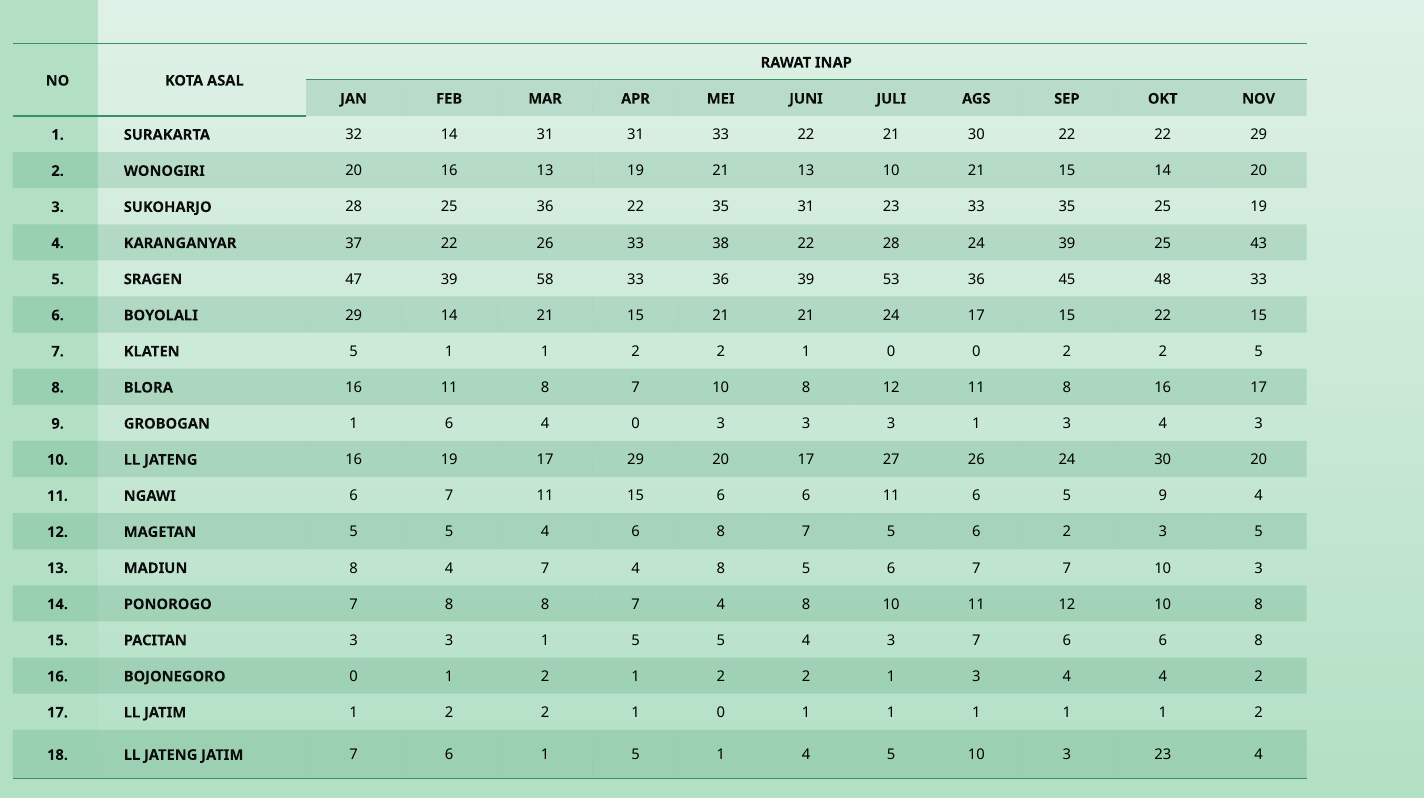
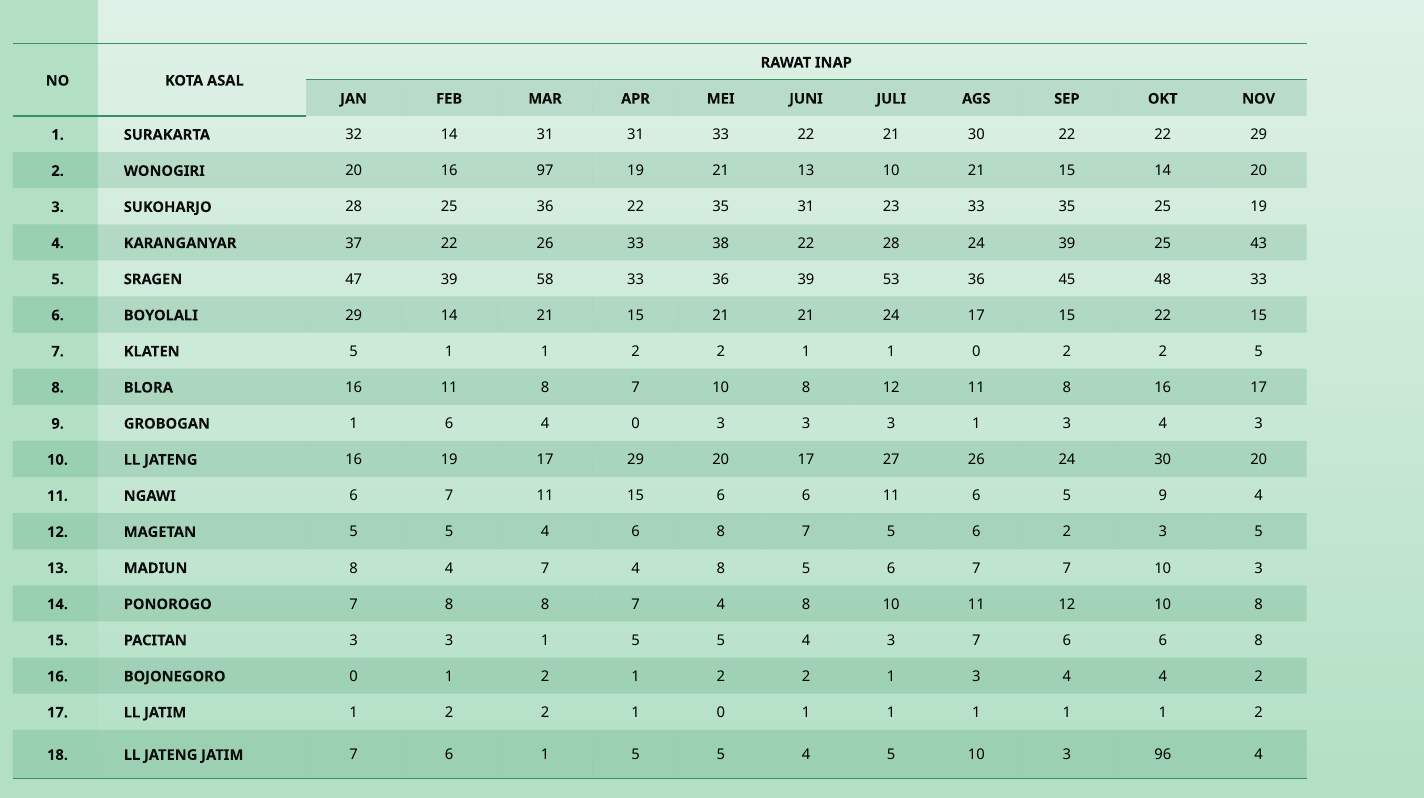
16 13: 13 -> 97
0 at (891, 351): 0 -> 1
6 1 5 1: 1 -> 5
3 23: 23 -> 96
